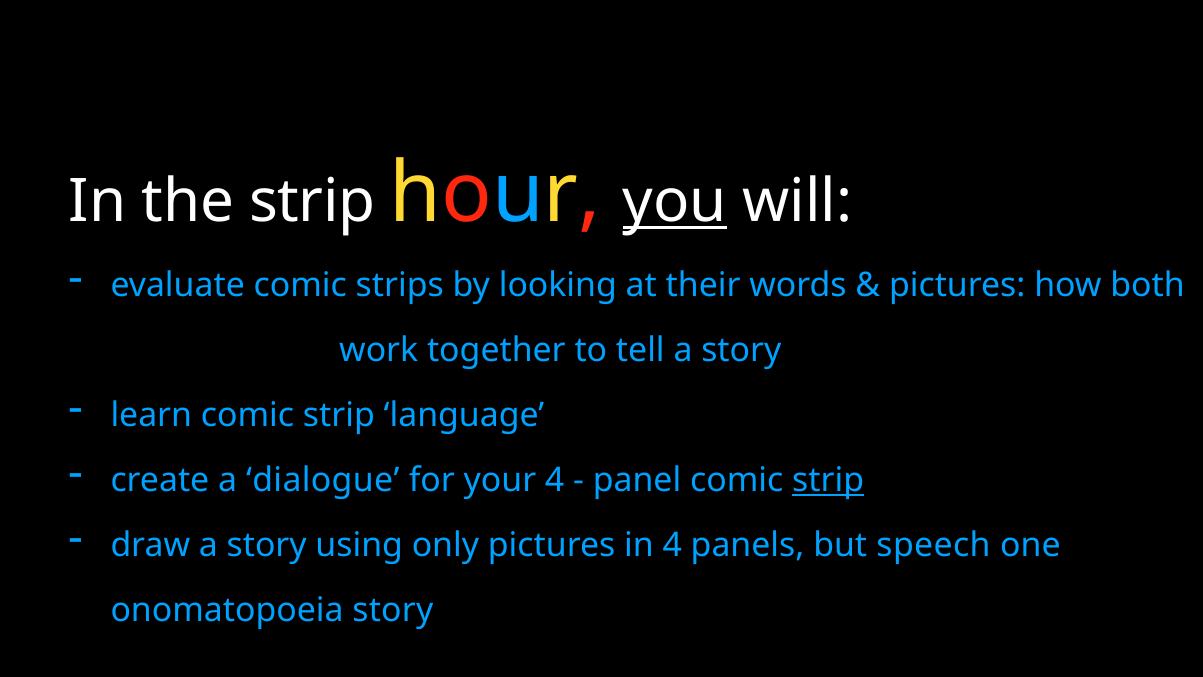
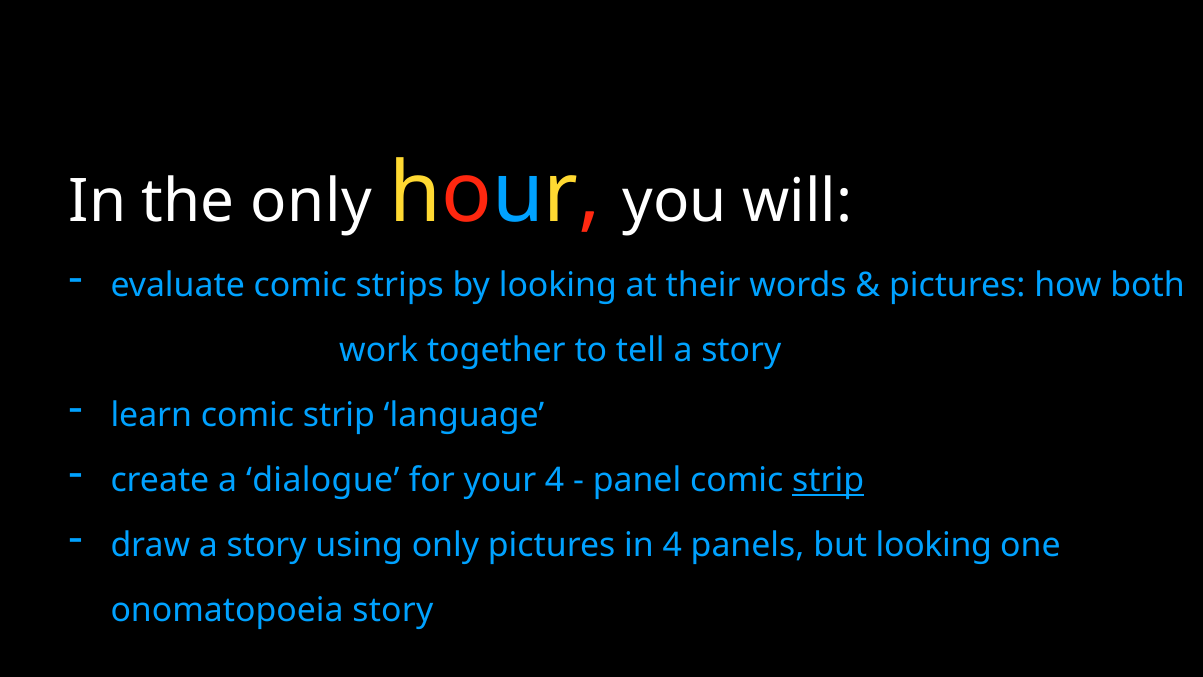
the strip: strip -> only
you underline: present -> none
but speech: speech -> looking
